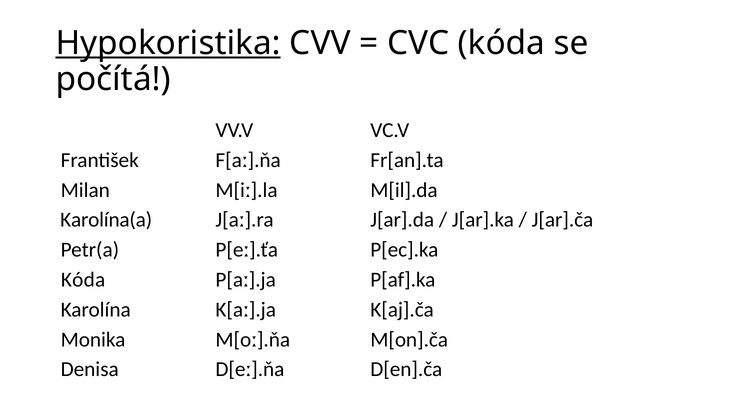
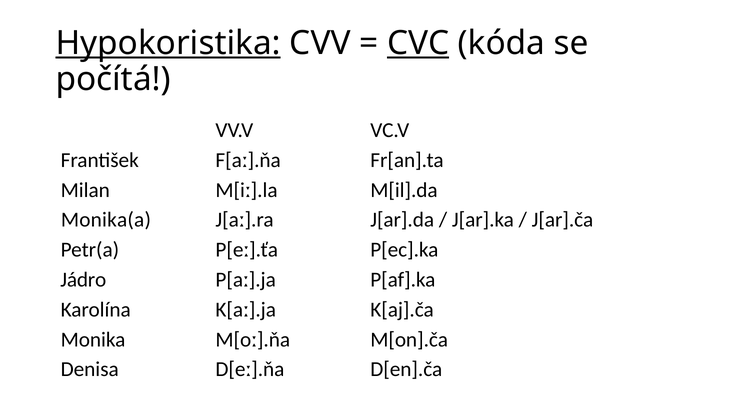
CVC underline: none -> present
Karolína(a: Karolína(a -> Monika(a
Kóda at (83, 280): Kóda -> Jádro
